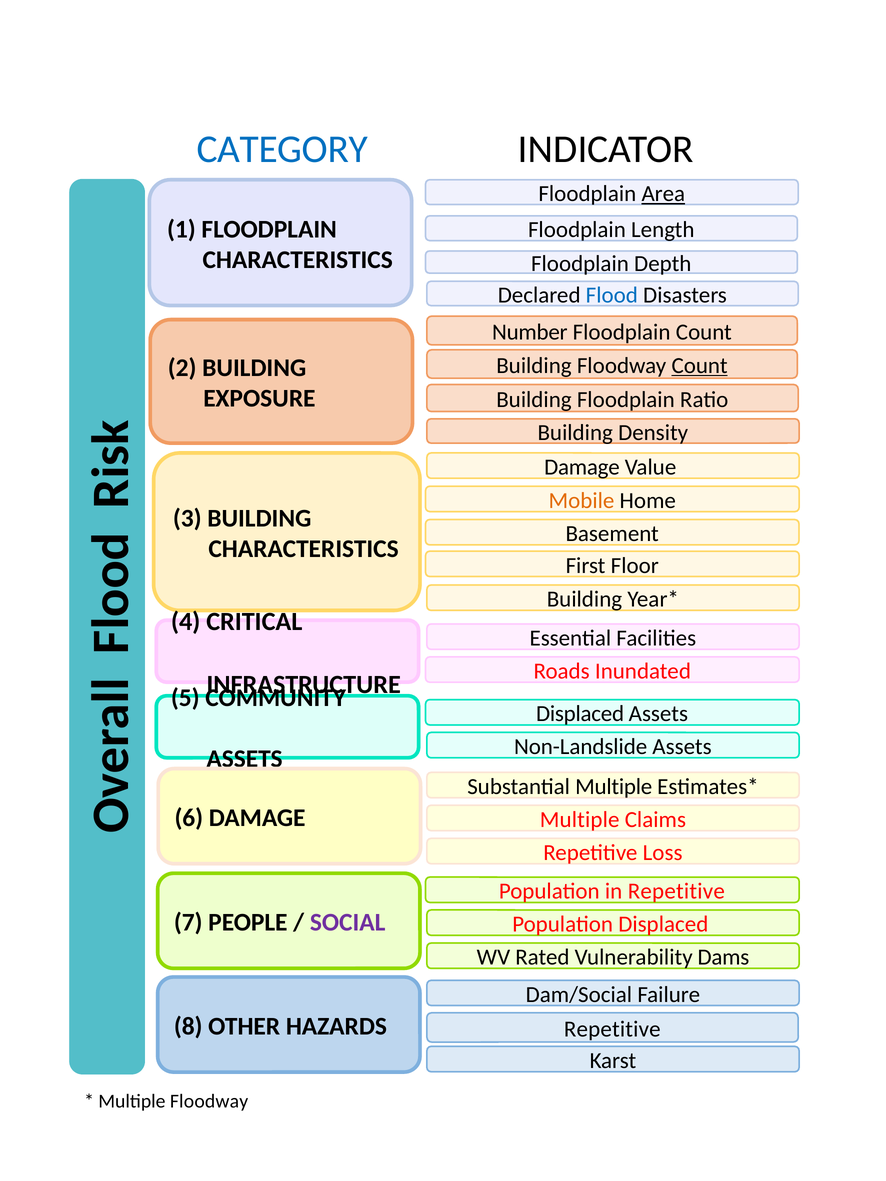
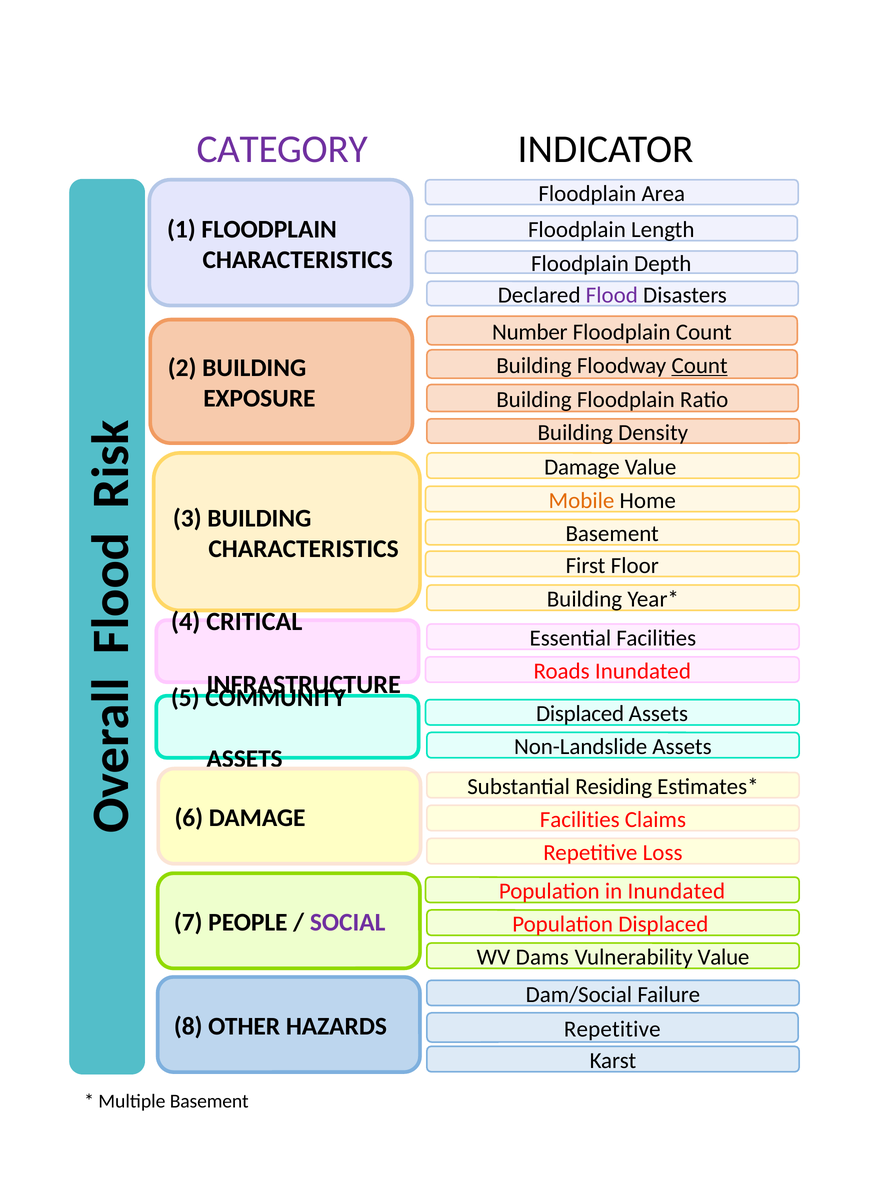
CATEGORY colour: blue -> purple
Area underline: present -> none
Flood colour: blue -> purple
Substantial Multiple: Multiple -> Residing
Multiple at (580, 820): Multiple -> Facilities
in Repetitive: Repetitive -> Inundated
Rated: Rated -> Dams
Vulnerability Dams: Dams -> Value
Multiple Floodway: Floodway -> Basement
